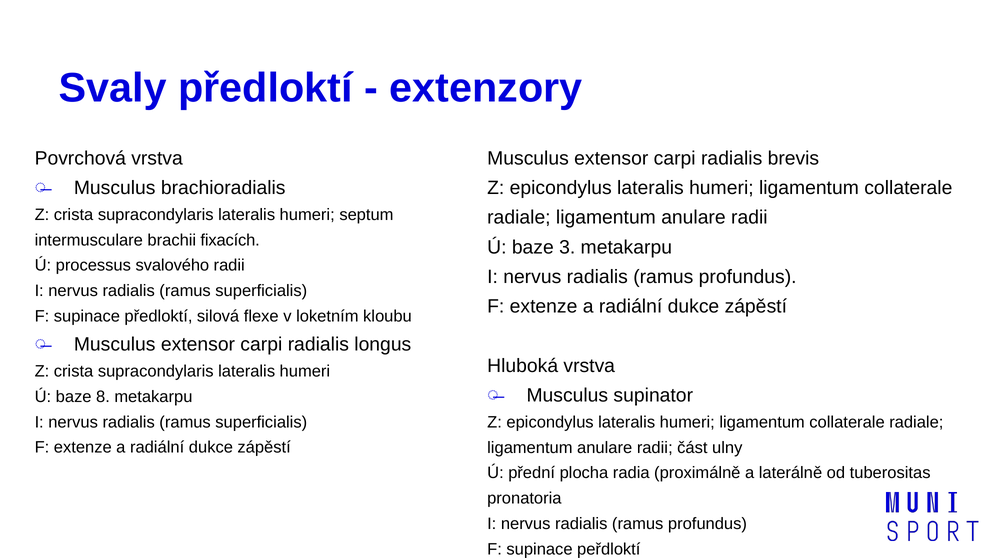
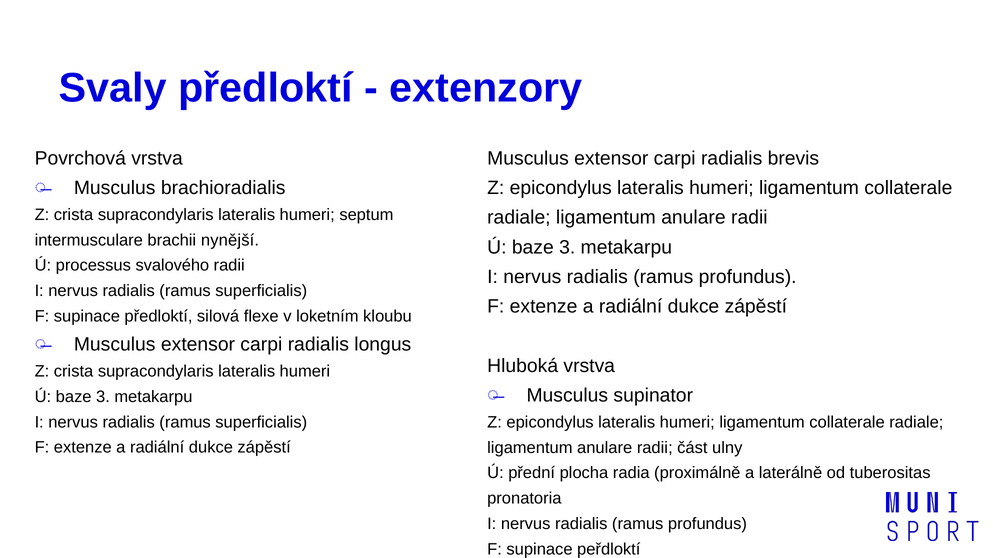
fixacích: fixacích -> nynější
8 at (103, 397): 8 -> 3
